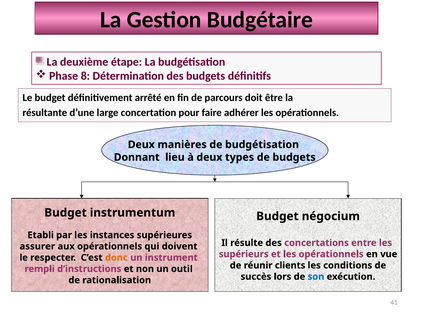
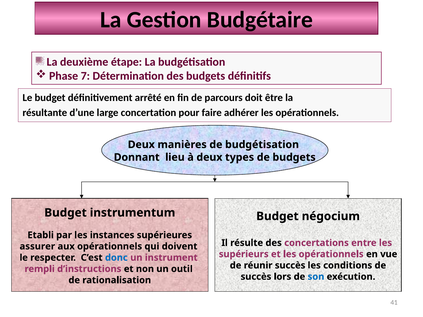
8: 8 -> 7
donc colour: orange -> blue
réunir clients: clients -> succès
